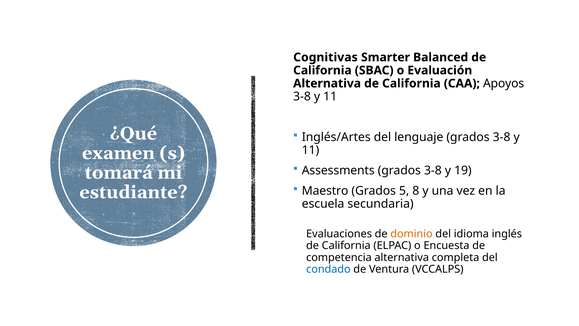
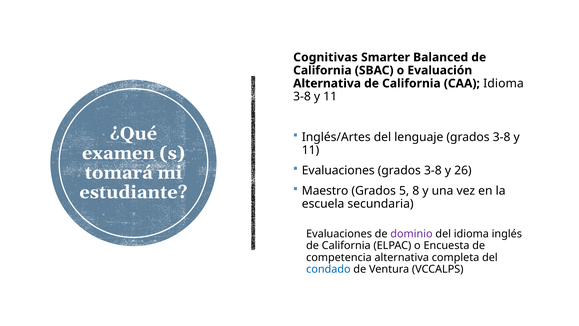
CAA Apoyos: Apoyos -> Idioma
Assessments at (338, 170): Assessments -> Evaluaciones
19: 19 -> 26
dominio colour: orange -> purple
